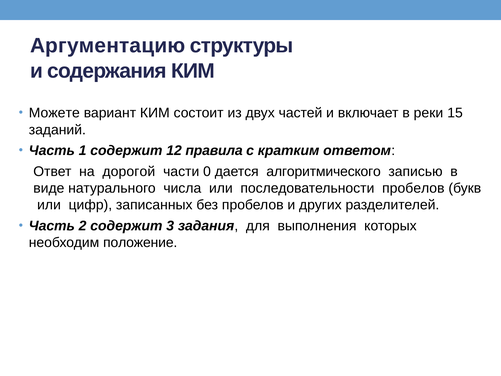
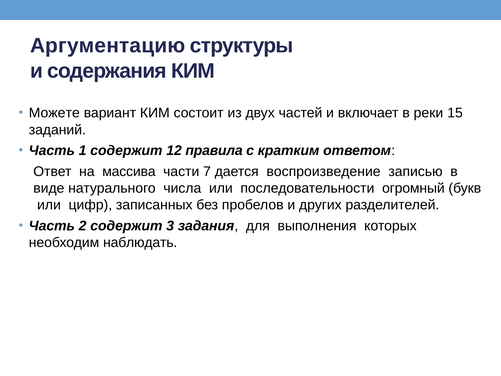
дорогой: дорогой -> массива
0: 0 -> 7
алгоритмического: алгоритмического -> воспроизведение
последовательности пробелов: пробелов -> огромный
положение: положение -> наблюдать
